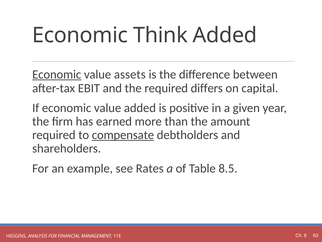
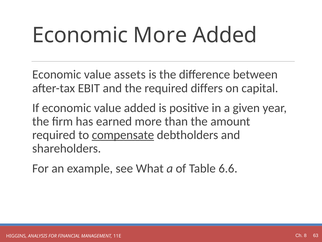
Economic Think: Think -> More
Economic at (57, 74) underline: present -> none
Rates: Rates -> What
8.5: 8.5 -> 6.6
